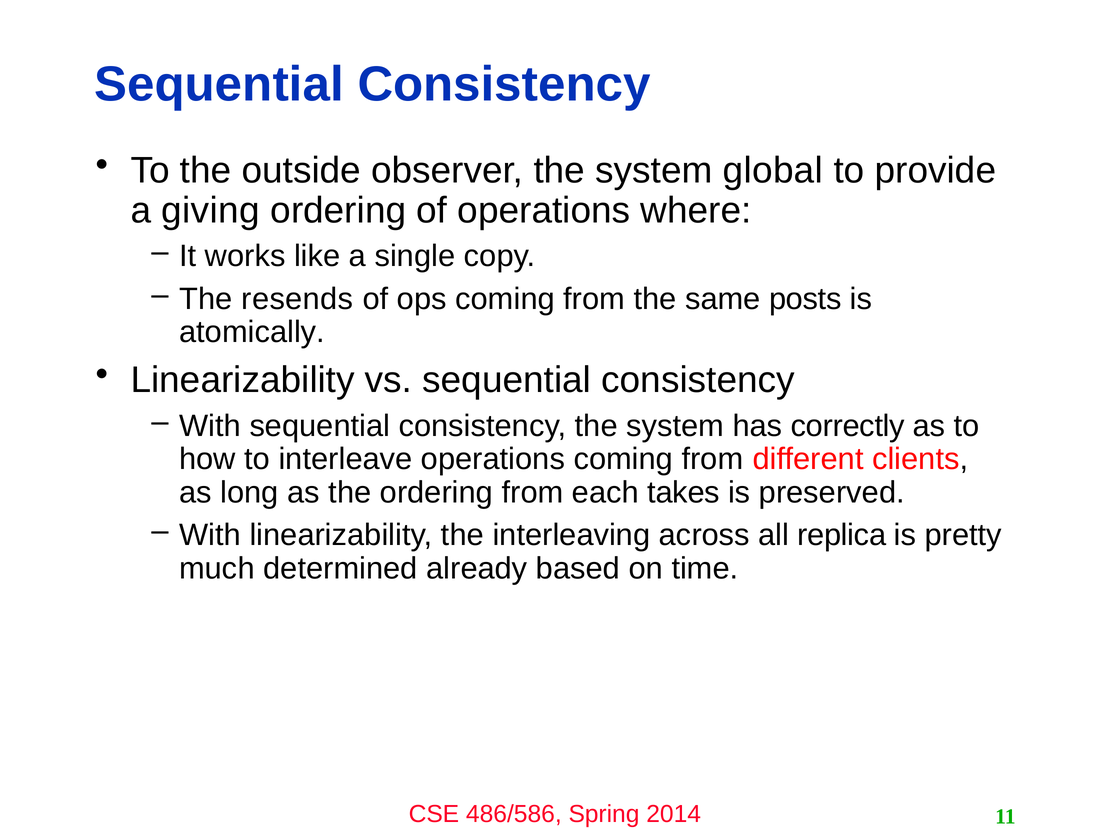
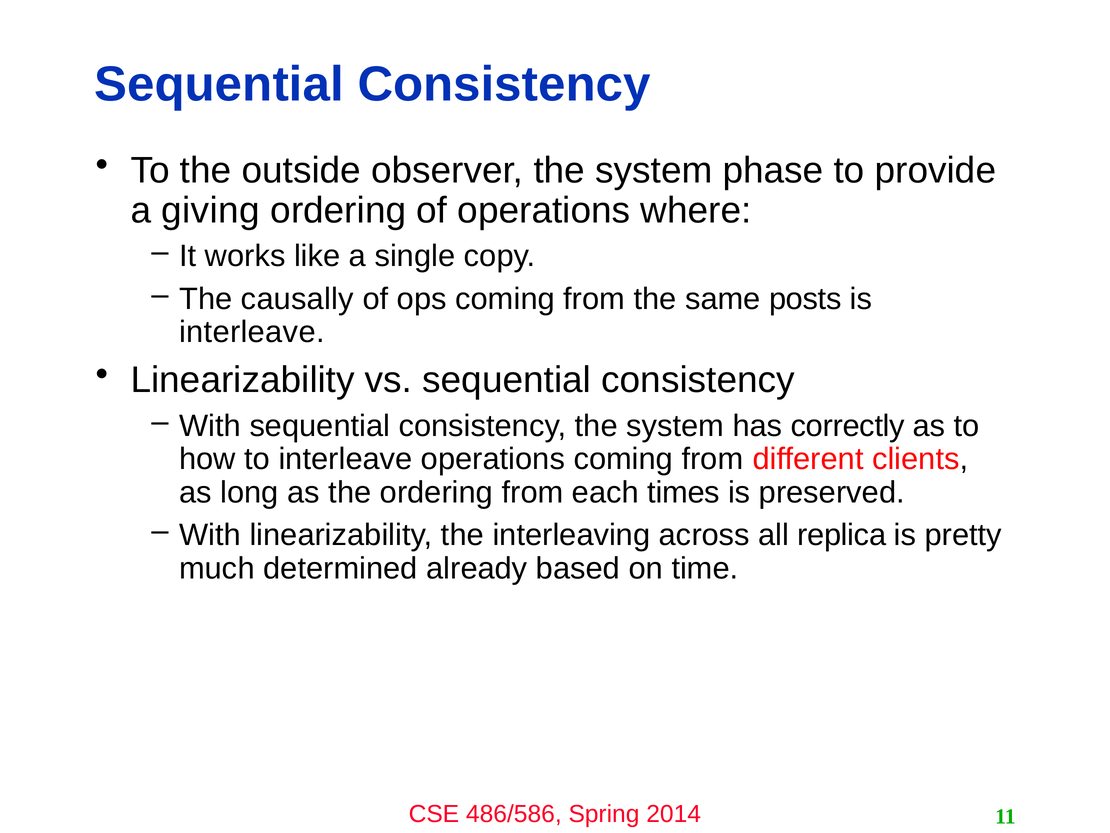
global: global -> phase
resends: resends -> causally
atomically at (252, 332): atomically -> interleave
takes: takes -> times
